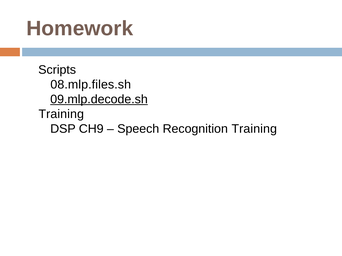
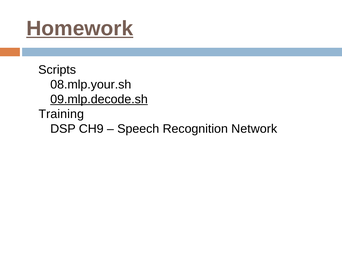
Homework underline: none -> present
08.mlp.files.sh: 08.mlp.files.sh -> 08.mlp.your.sh
Recognition Training: Training -> Network
